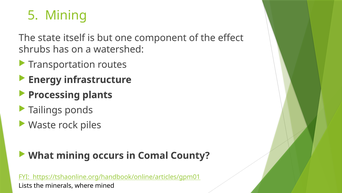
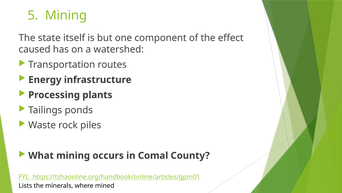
shrubs: shrubs -> caused
